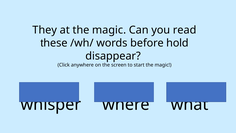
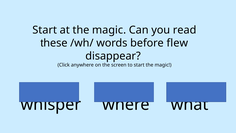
They at (45, 30): They -> Start
hold: hold -> flew
